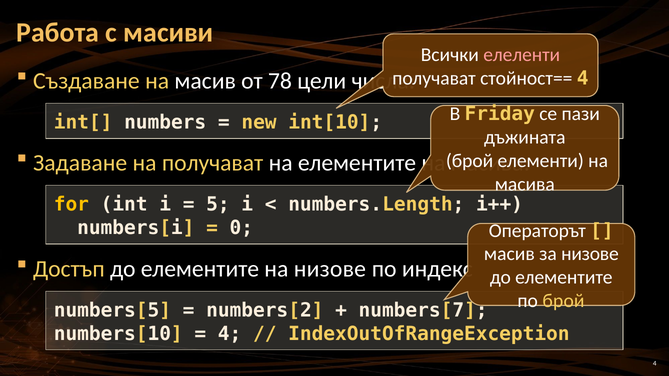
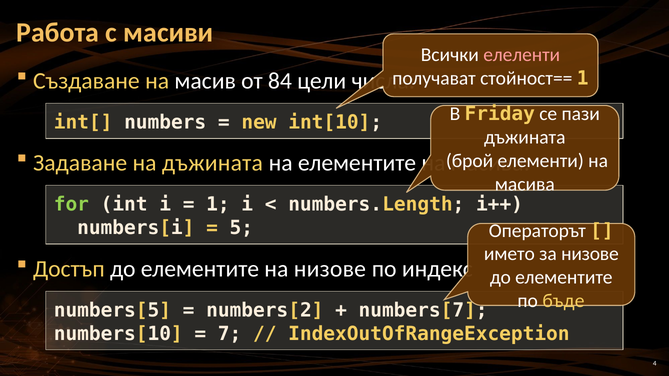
78: 78 -> 84
стойност== 4: 4 -> 1
на получават: получават -> дъжината
for colour: yellow -> light green
5 at (218, 204): 5 -> 1
0: 0 -> 5
масив at (509, 254): масив -> името
по брой: брой -> бъде
4 at (230, 334): 4 -> 7
